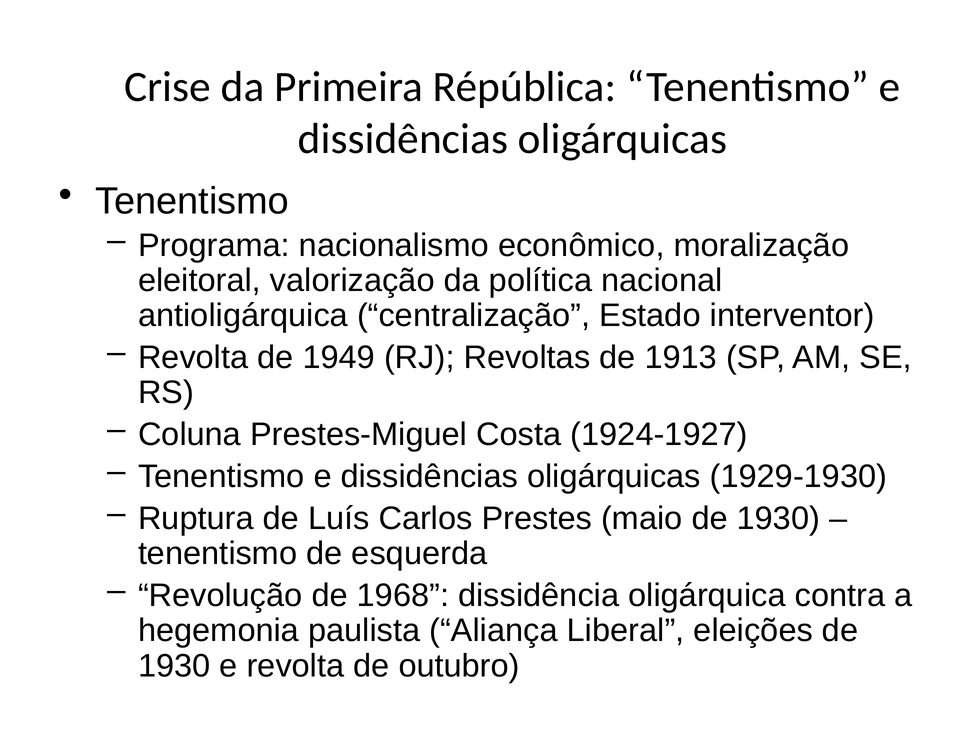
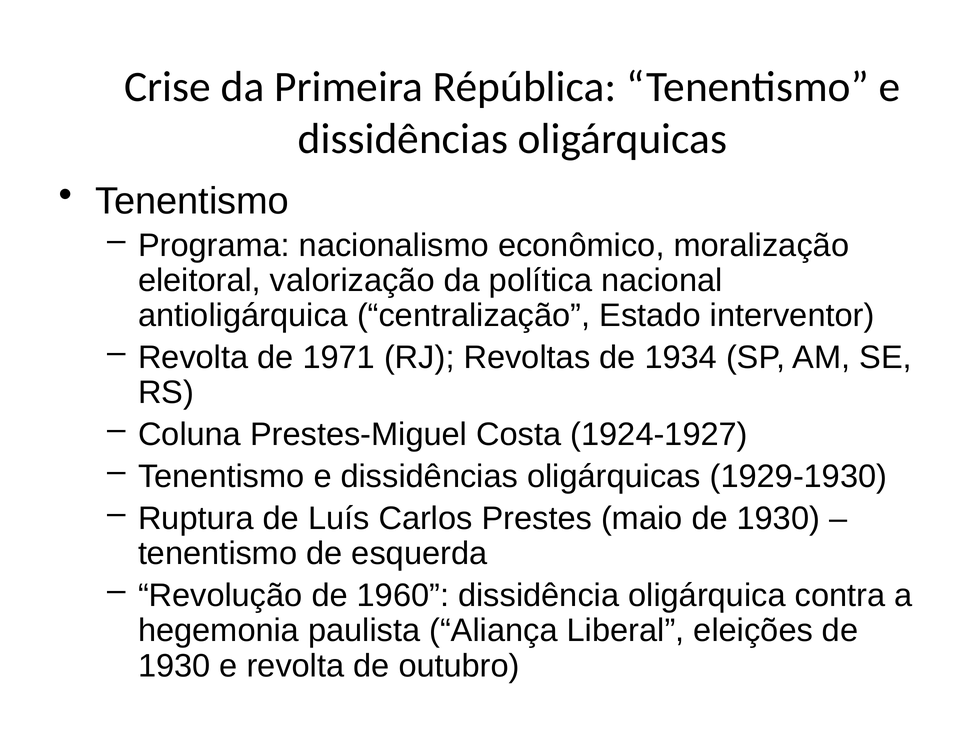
1949: 1949 -> 1971
1913: 1913 -> 1934
1968: 1968 -> 1960
